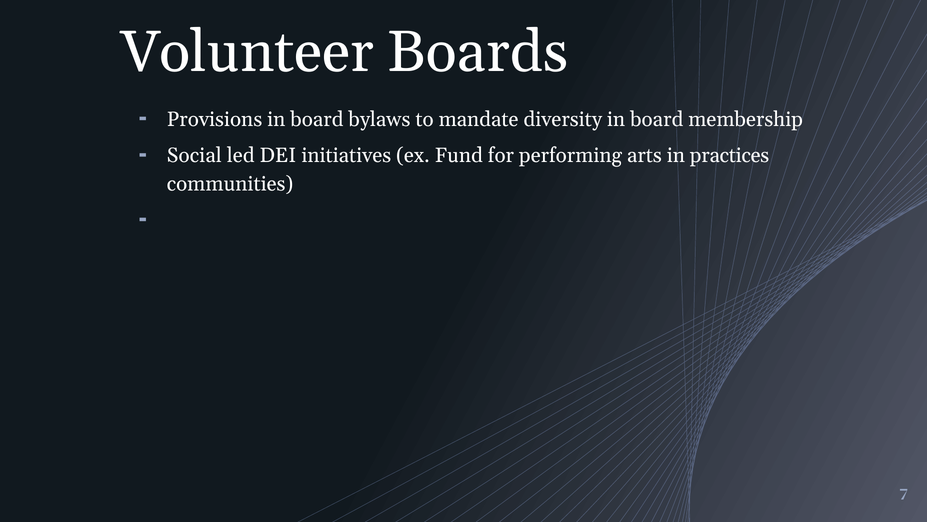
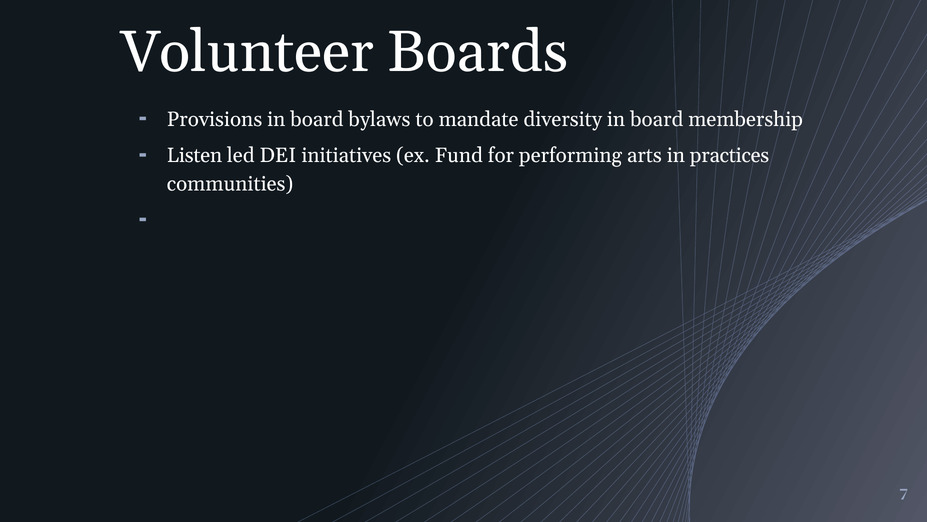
Social: Social -> Listen
